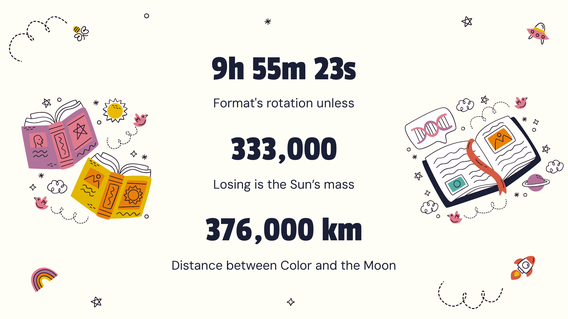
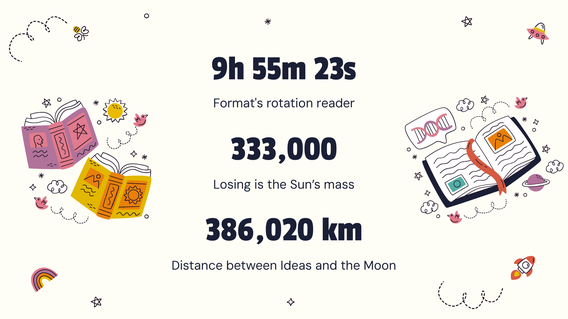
unless: unless -> reader
376,000: 376,000 -> 386,020
Color: Color -> Ideas
